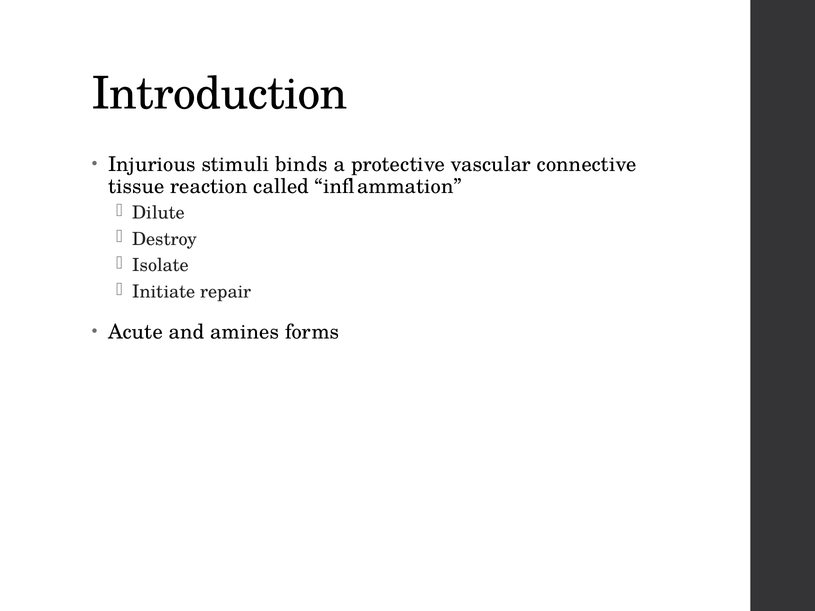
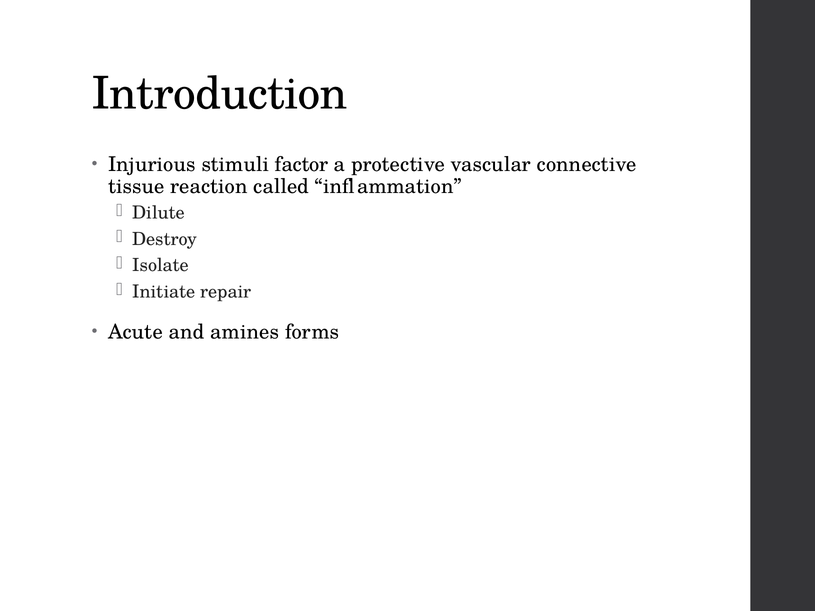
binds: binds -> factor
